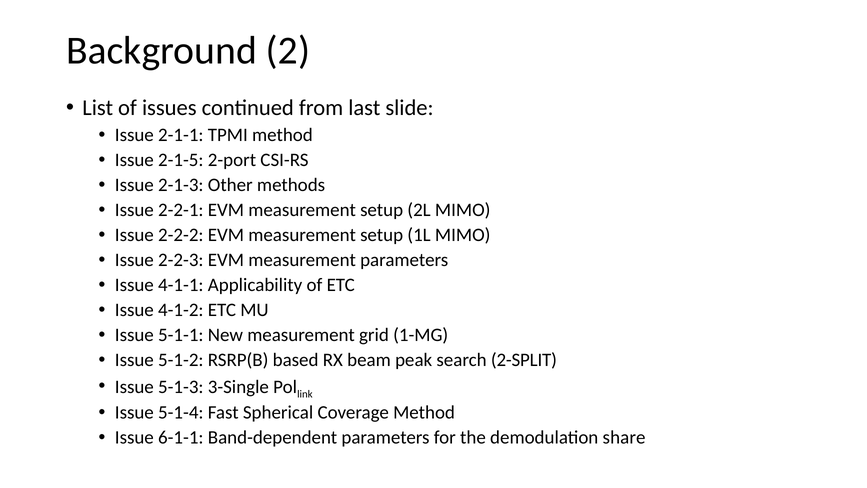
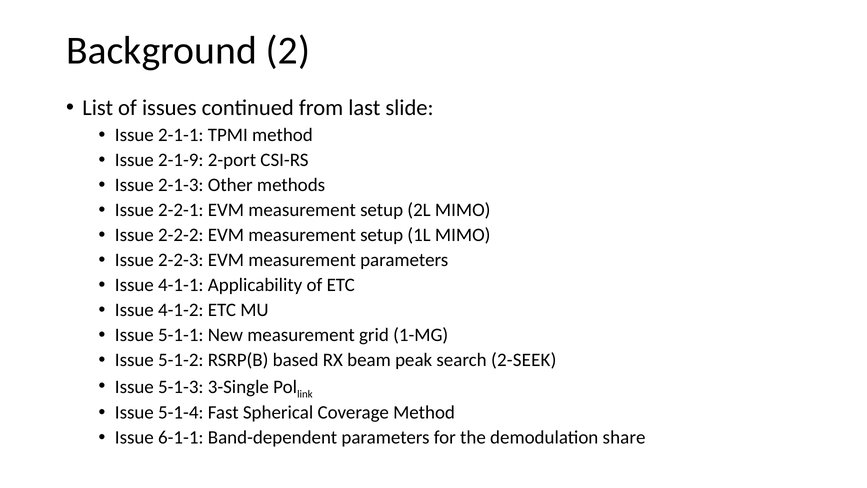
2-1-5: 2-1-5 -> 2-1-9
2-SPLIT: 2-SPLIT -> 2-SEEK
